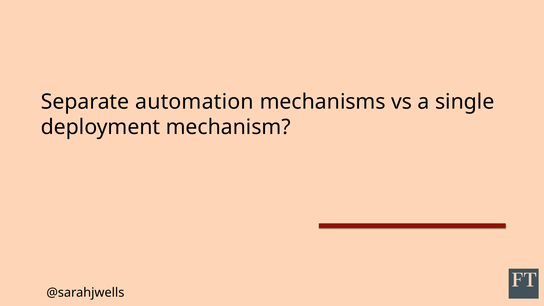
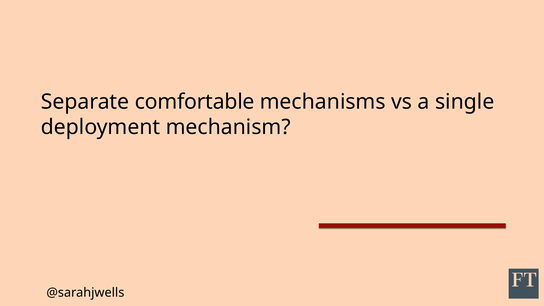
automation: automation -> comfortable
